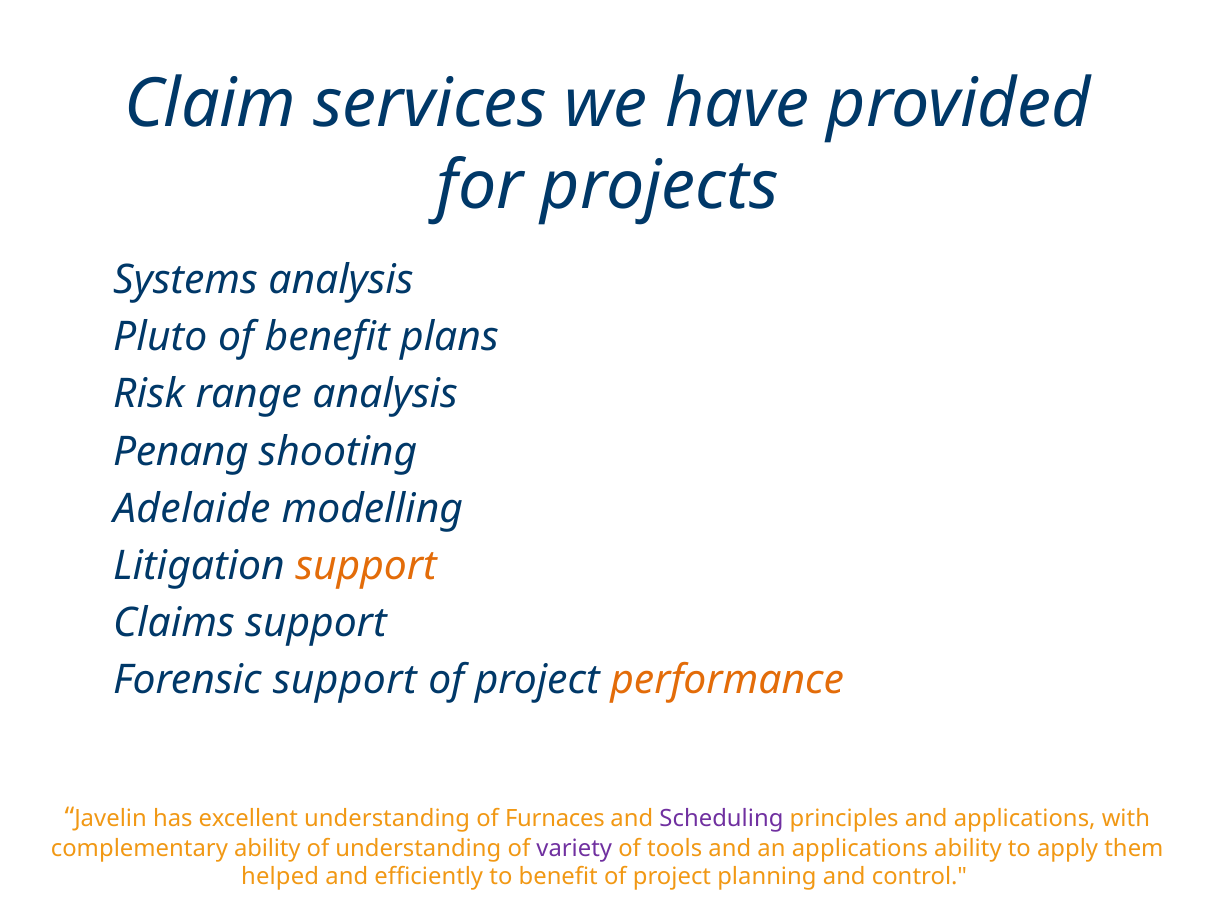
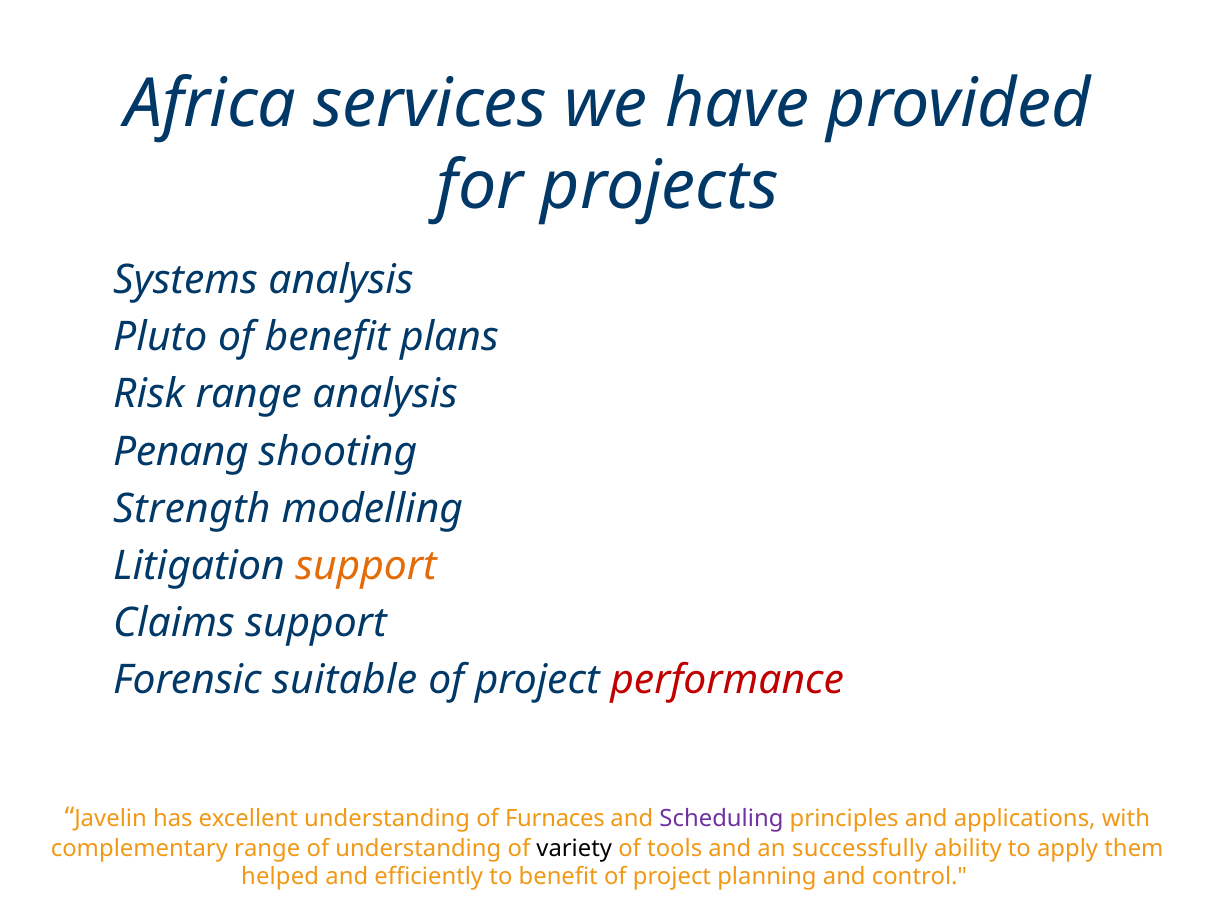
Claim: Claim -> Africa
Adelaide: Adelaide -> Strength
Forensic support: support -> suitable
performance colour: orange -> red
complementary ability: ability -> range
variety colour: purple -> black
an applications: applications -> successfully
